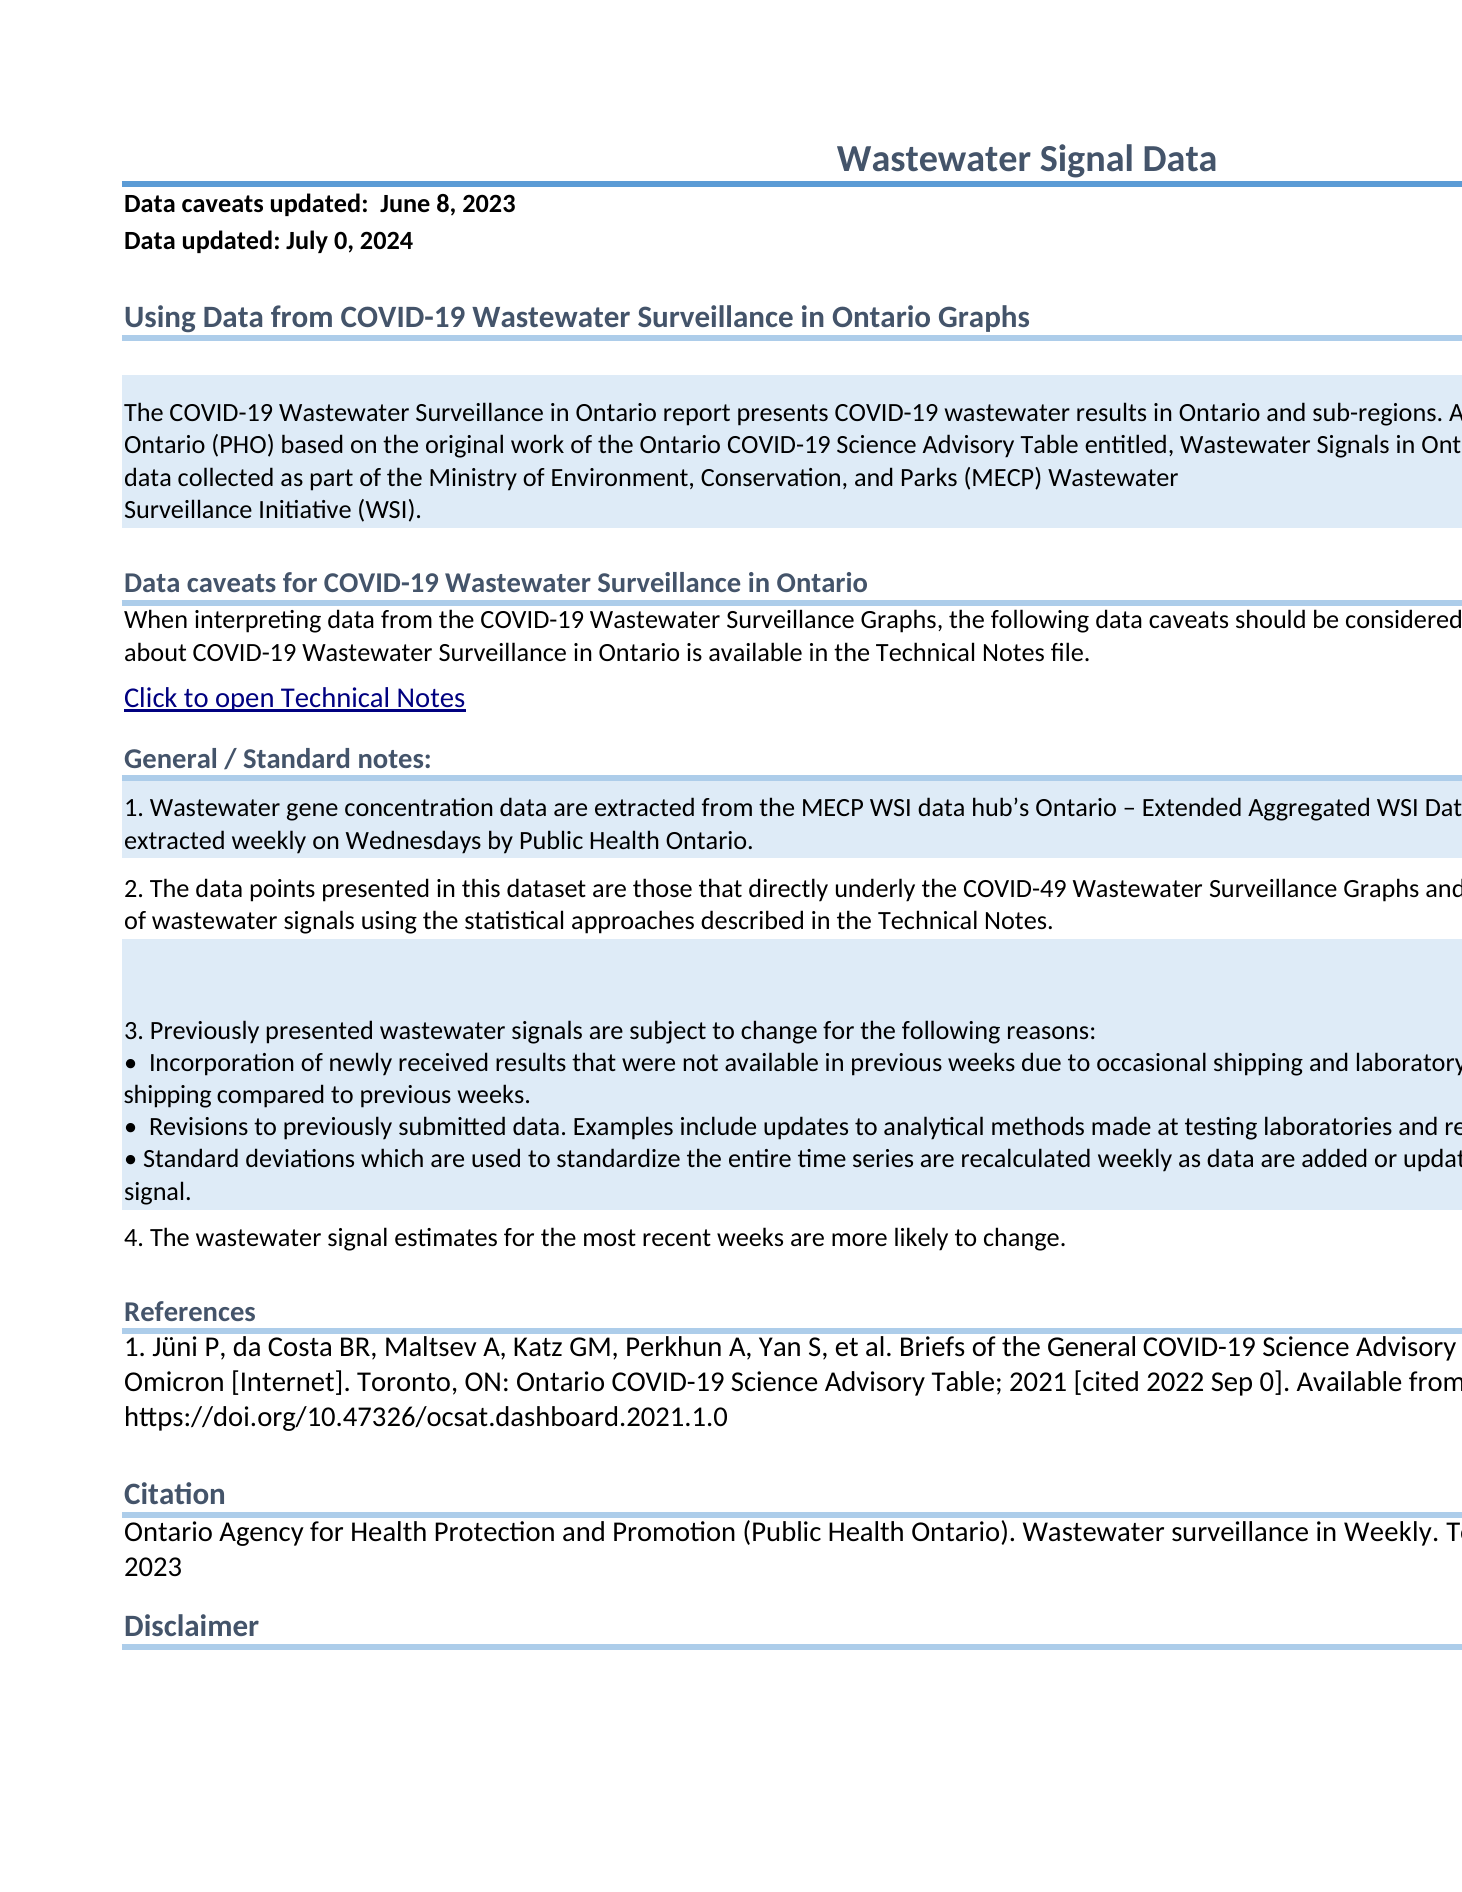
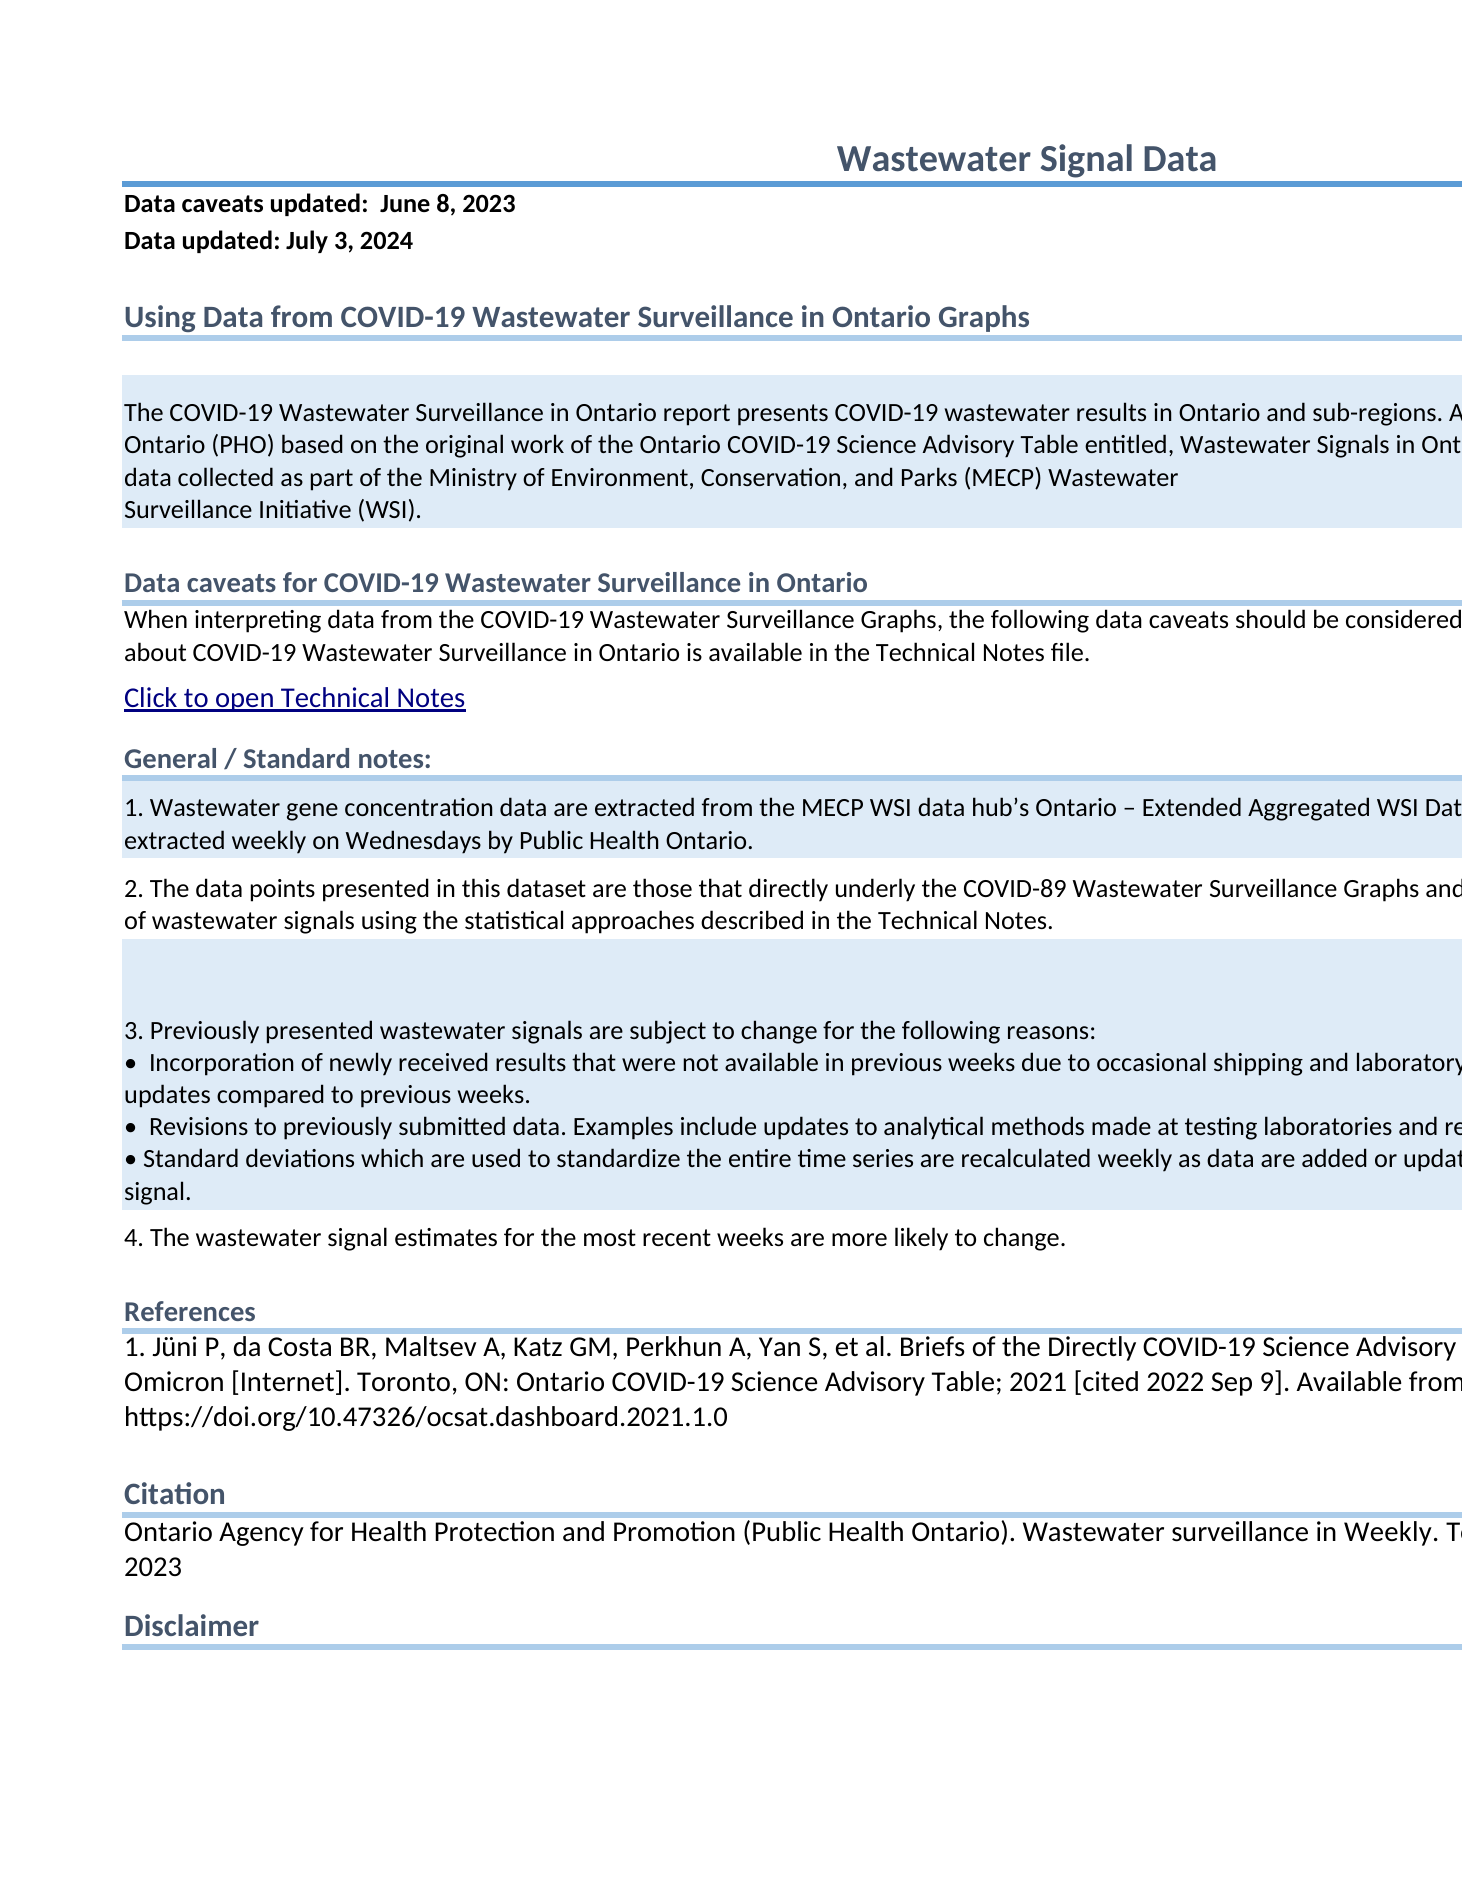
July 0: 0 -> 3
COVID-49: COVID-49 -> COVID-89
shipping at (168, 1095): shipping -> updates
the General: General -> Directly
Sep 0: 0 -> 9
